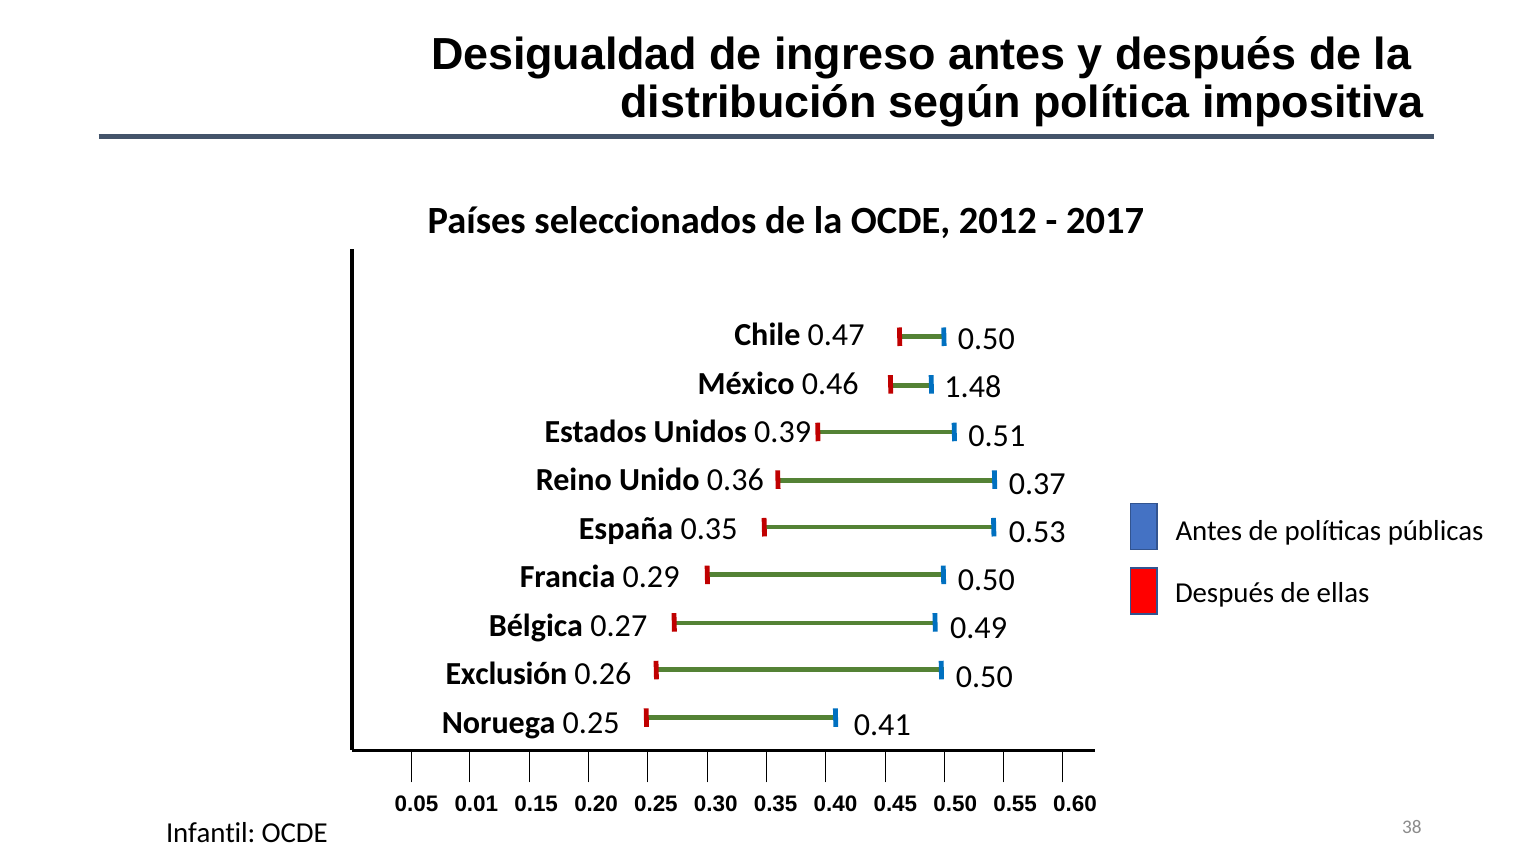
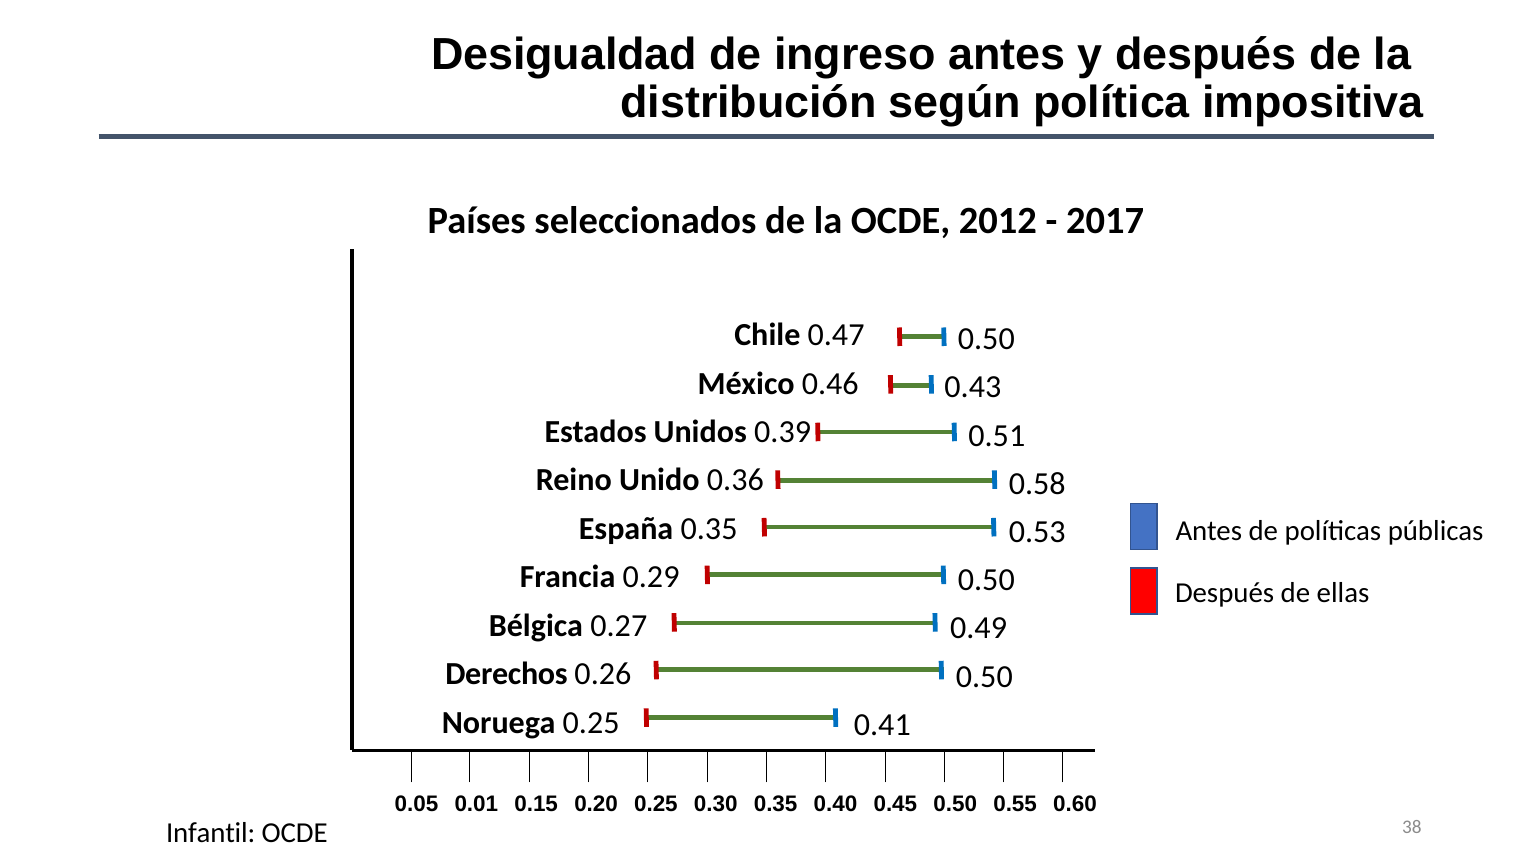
1.48: 1.48 -> 0.43
0.37: 0.37 -> 0.58
Exclusión: Exclusión -> Derechos
